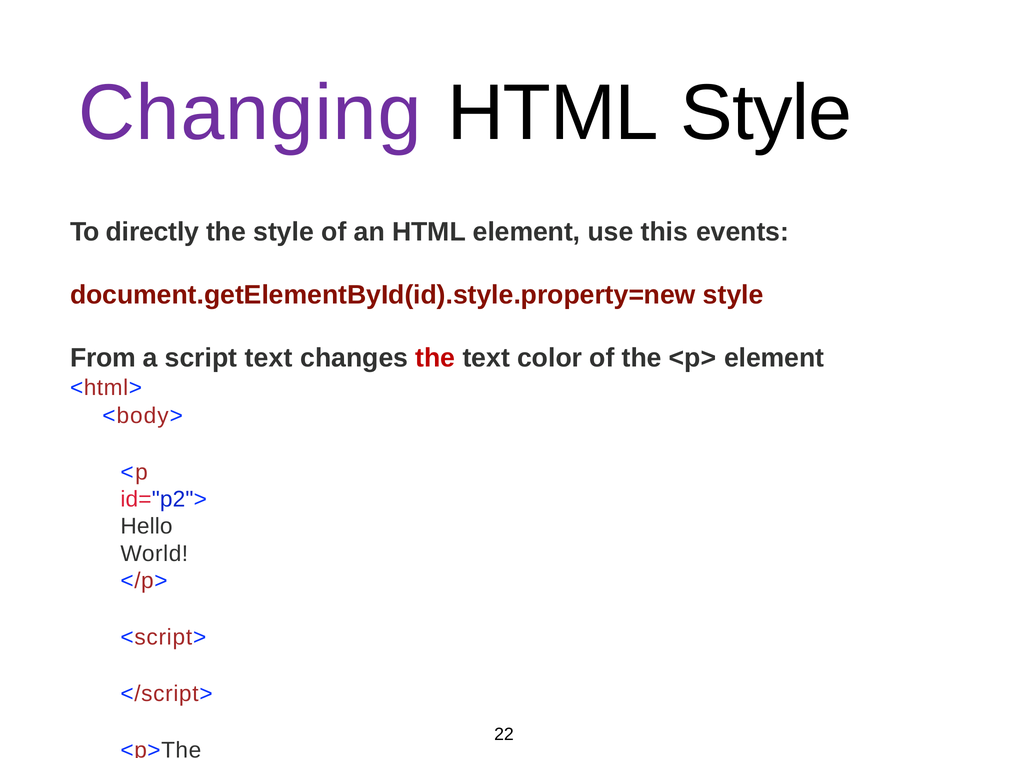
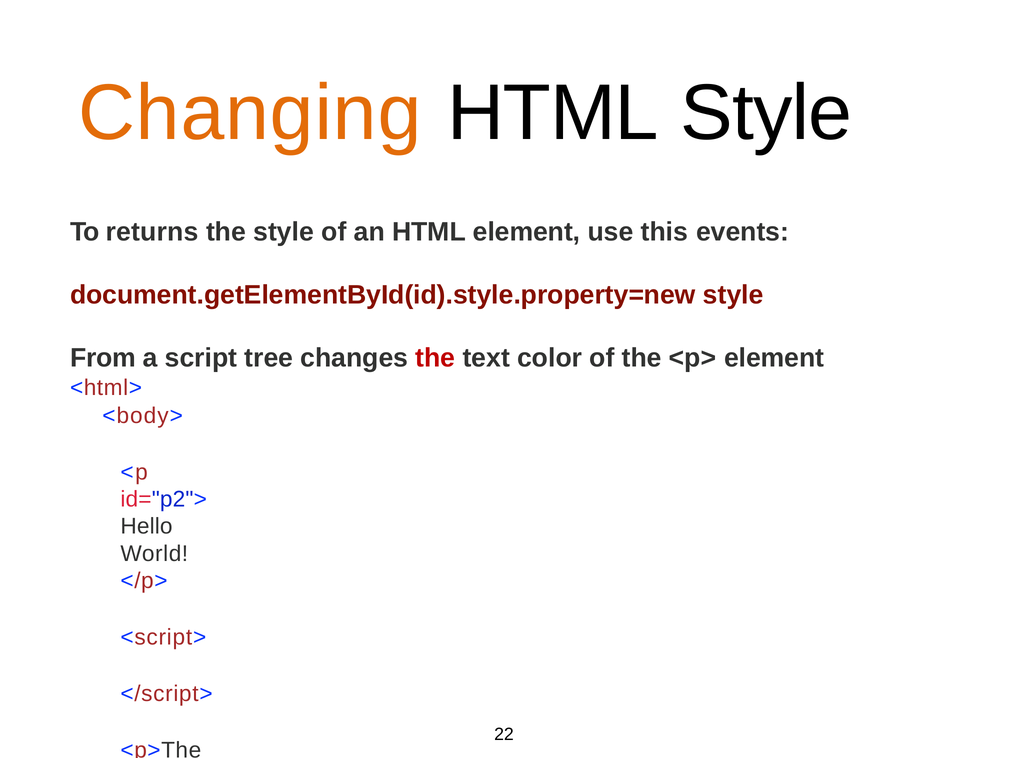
Changing colour: purple -> orange
directly: directly -> returns
script text: text -> tree
